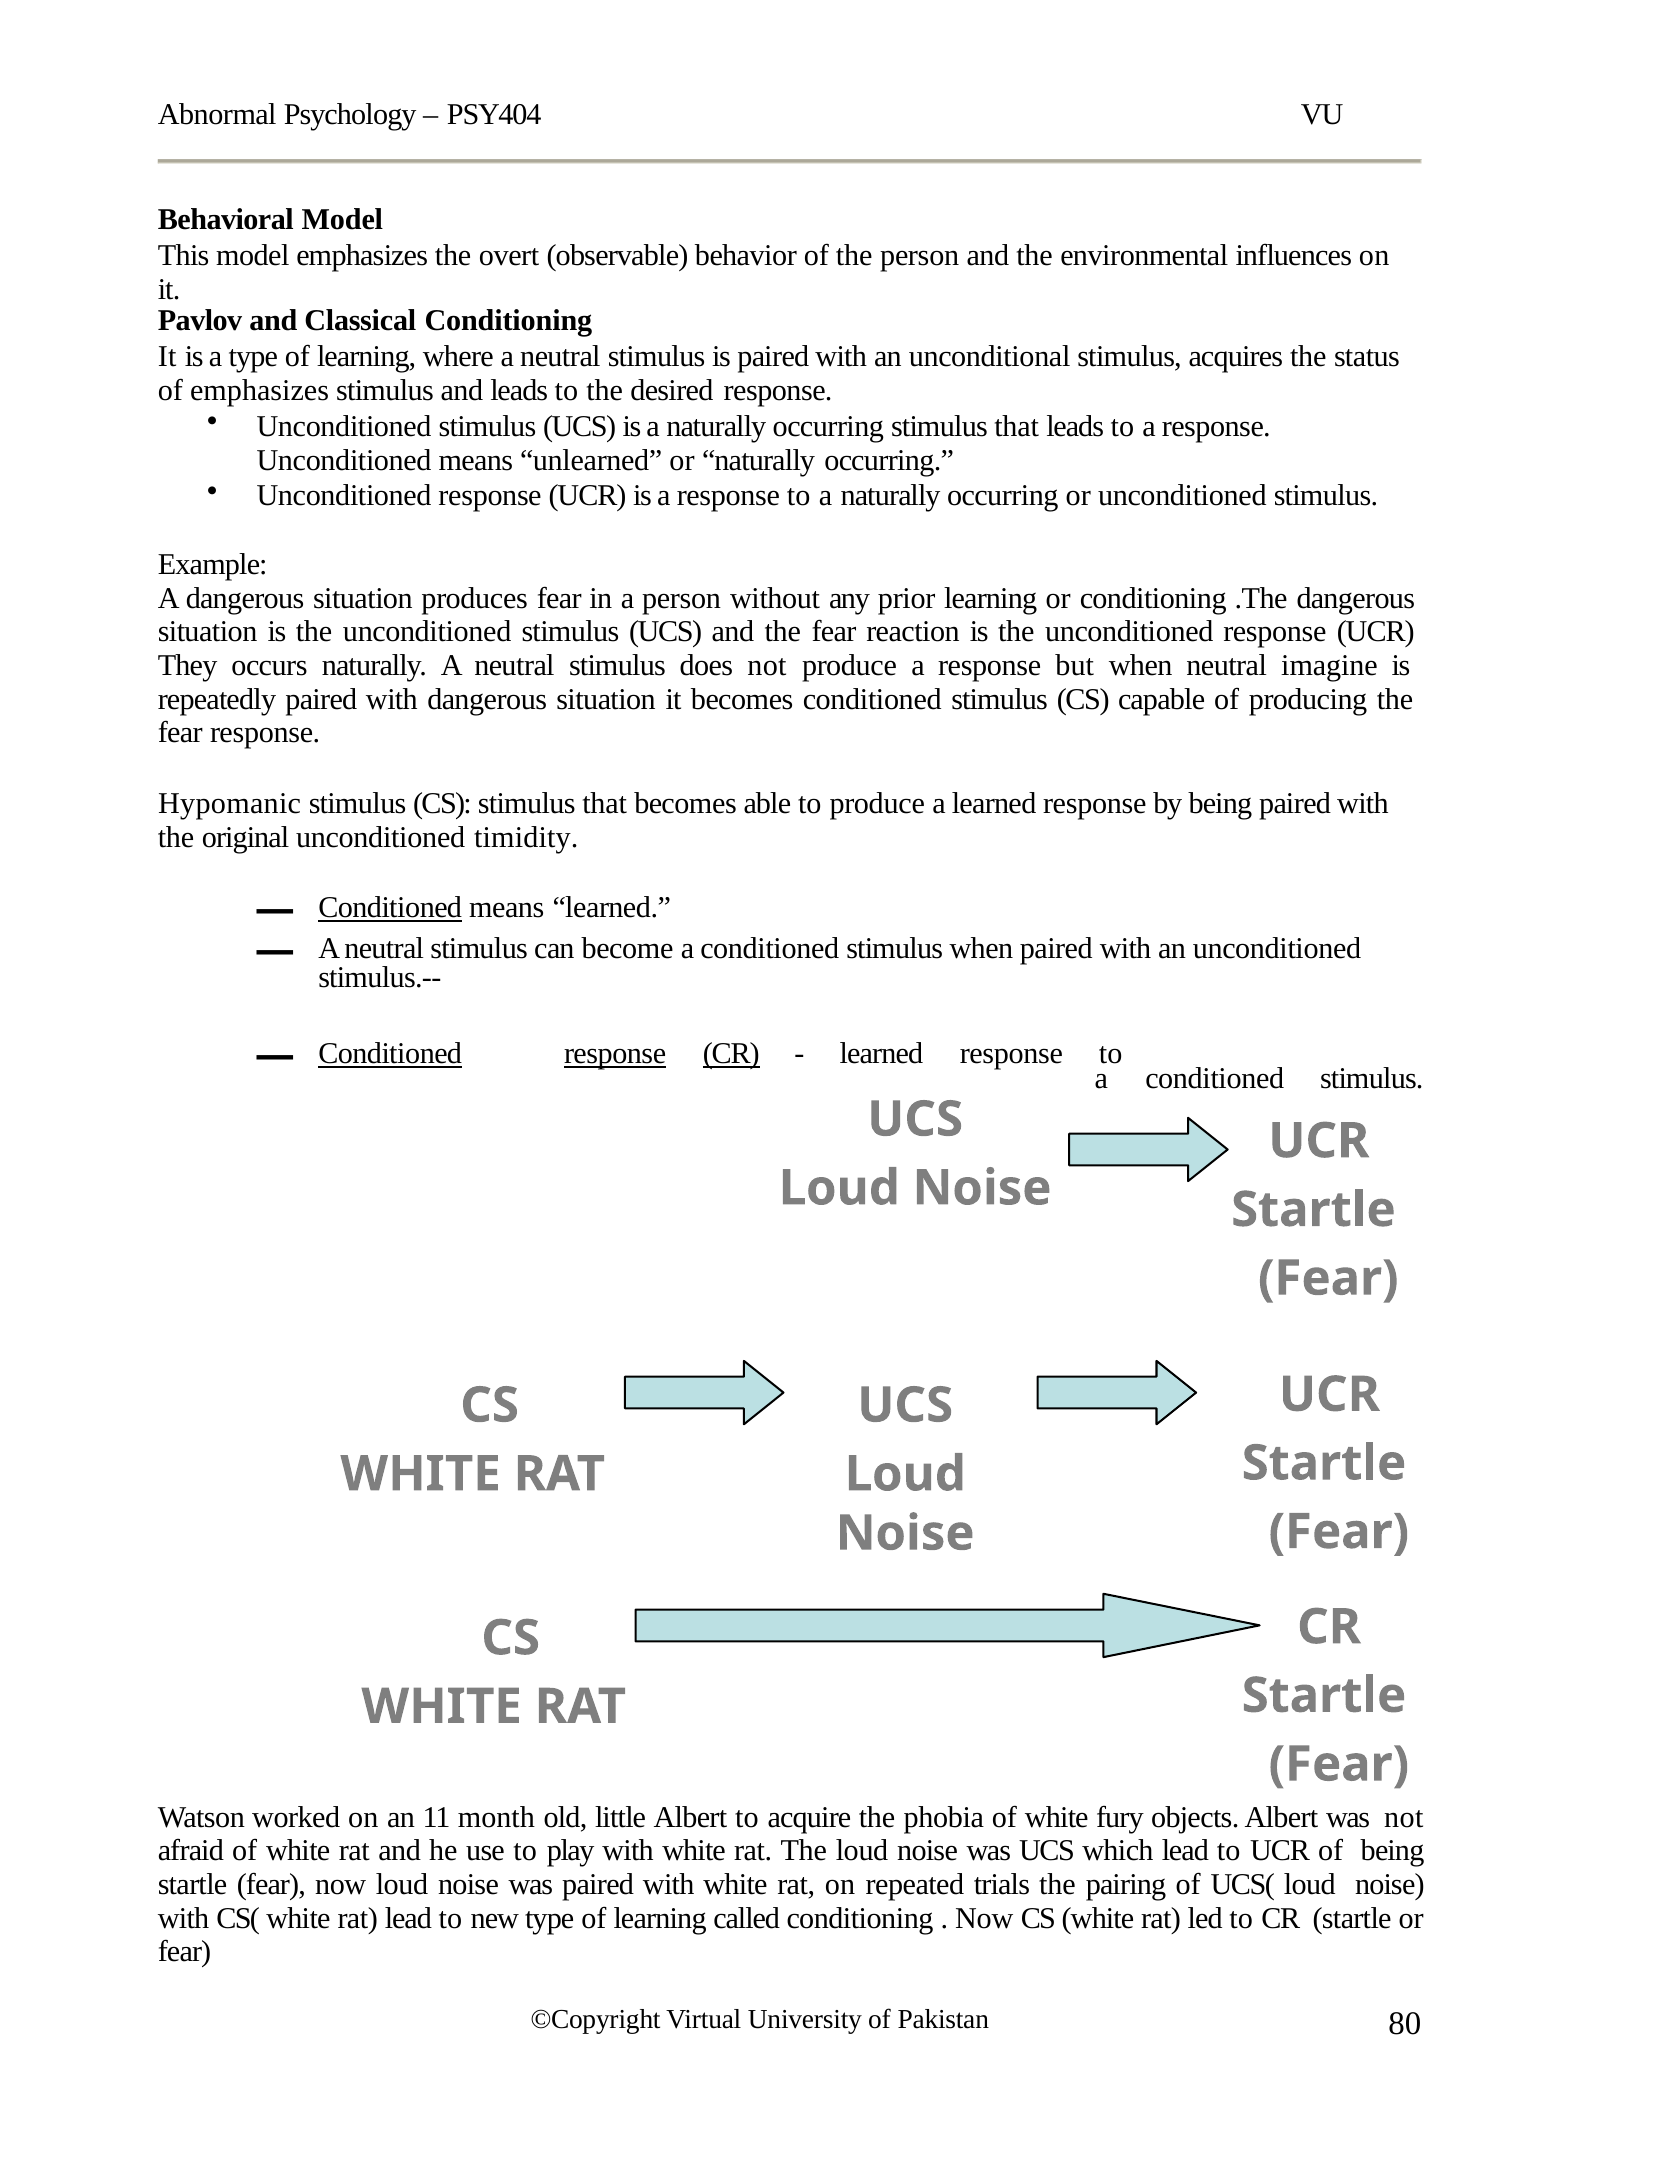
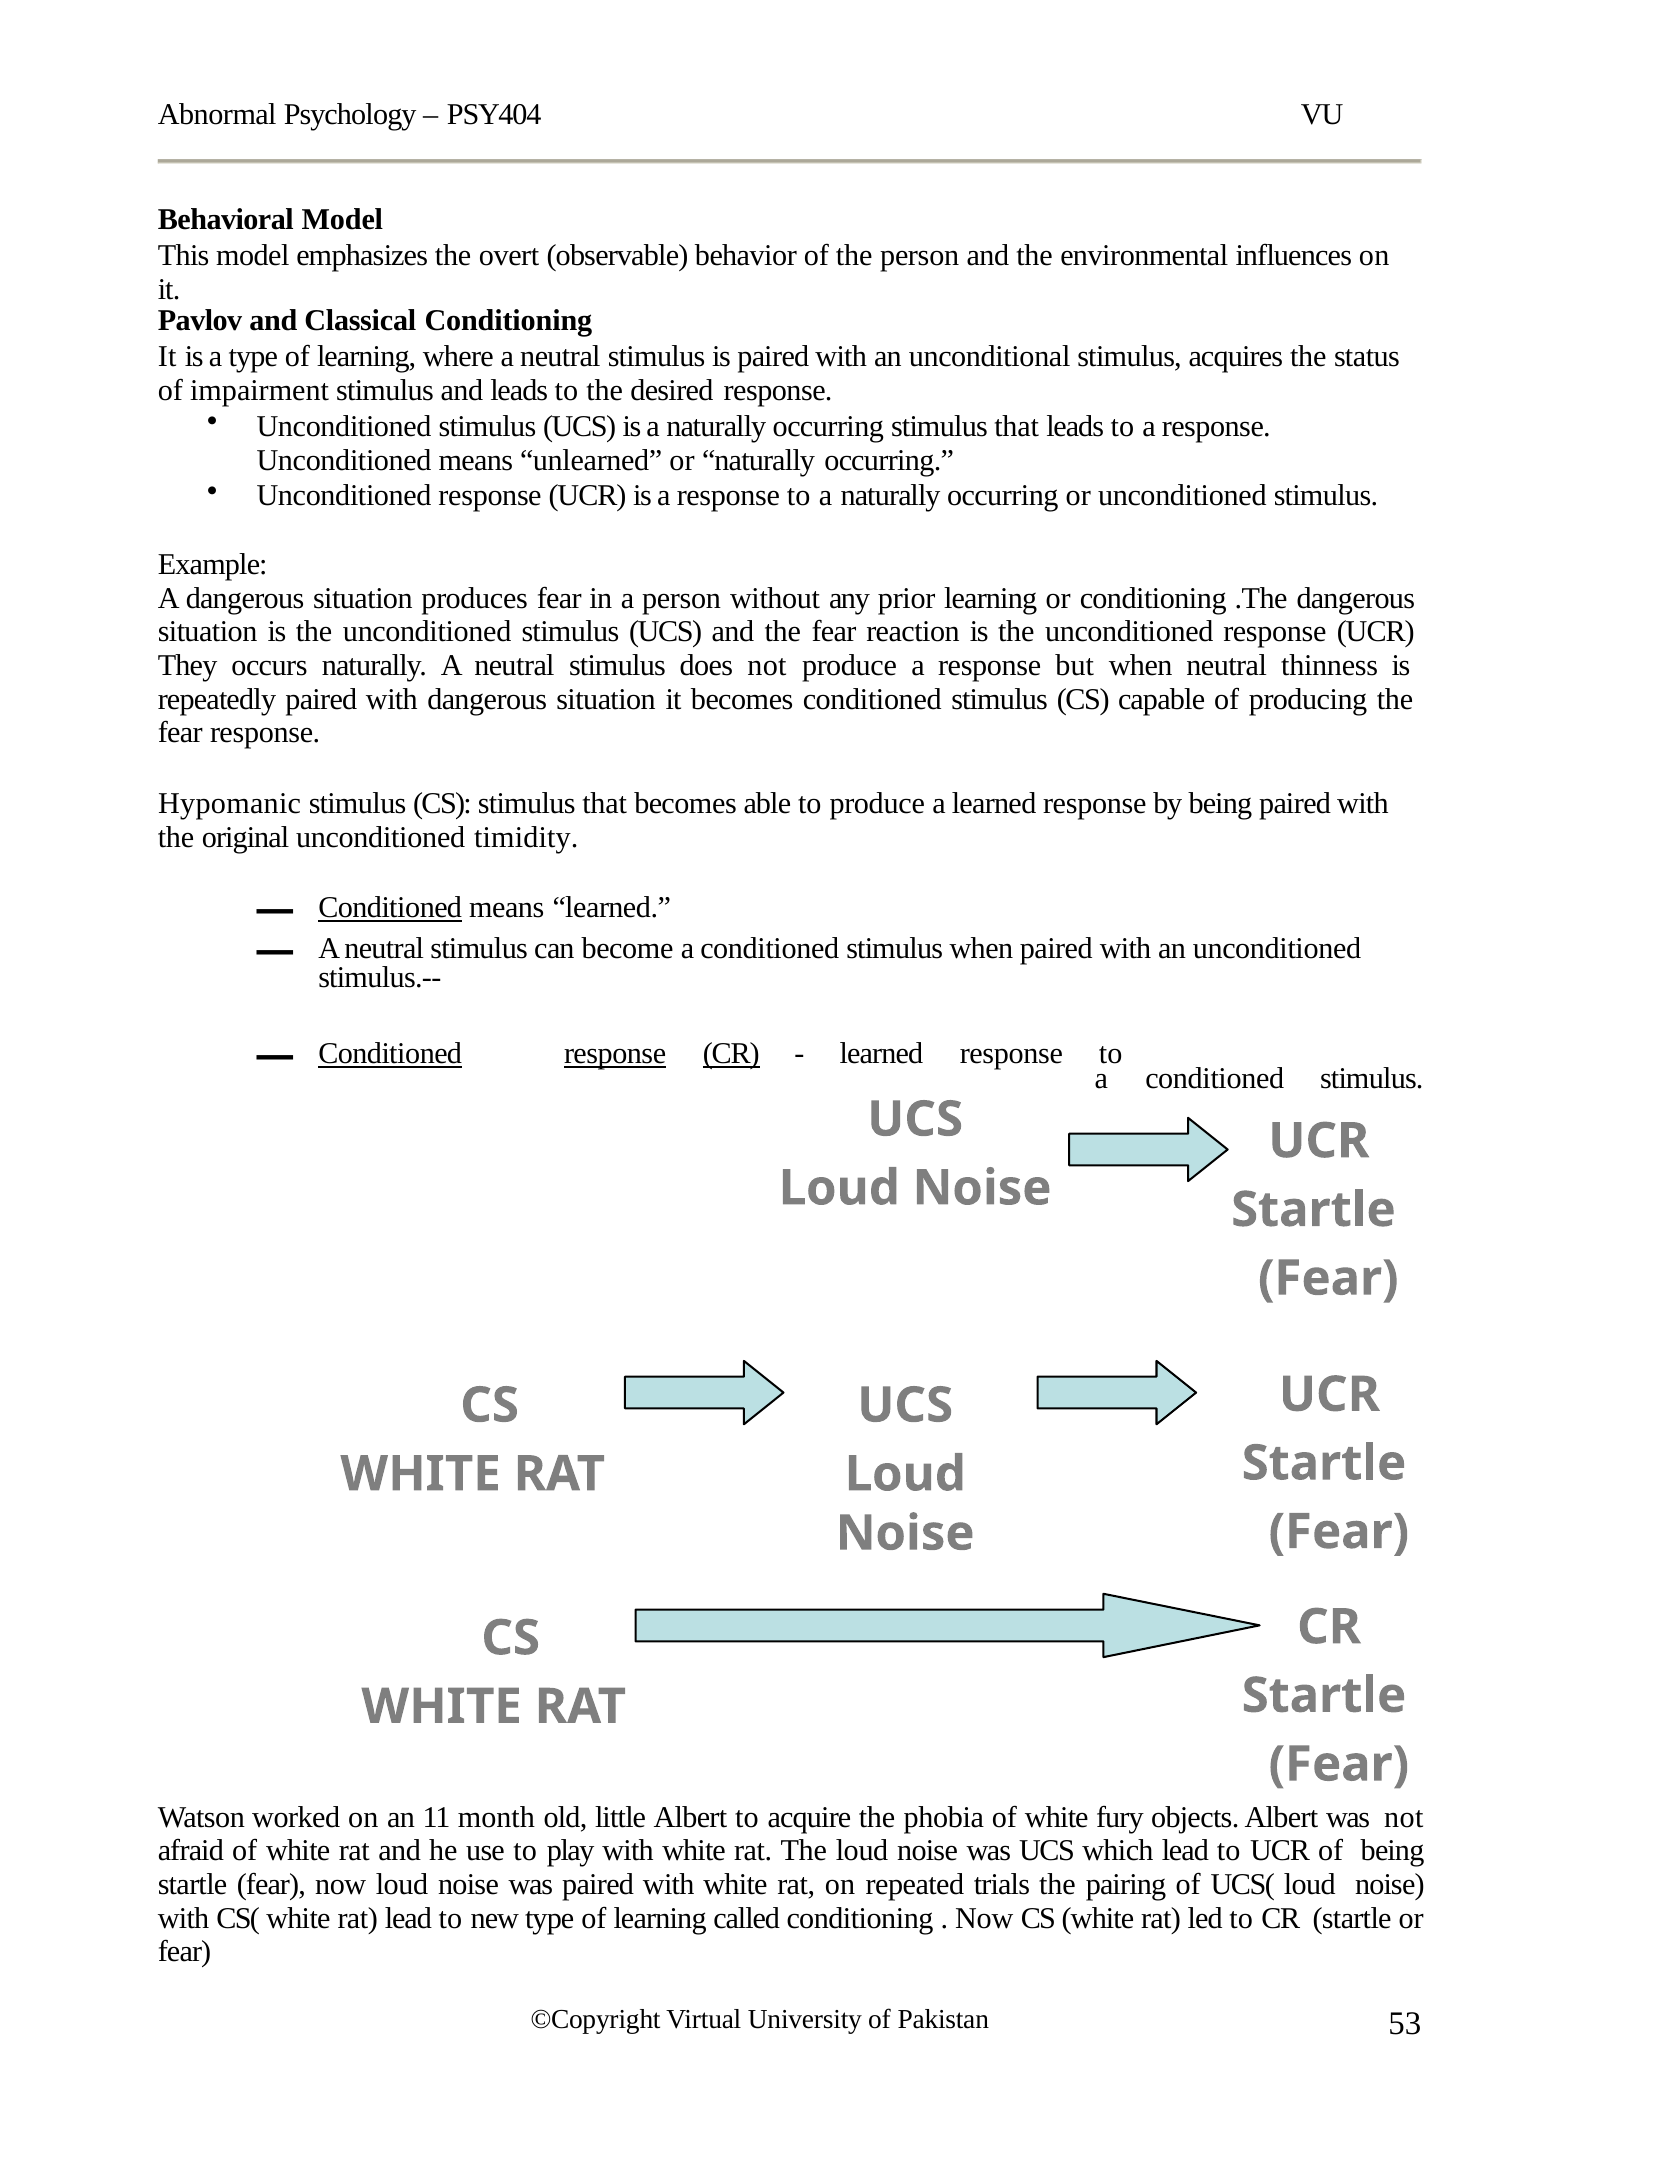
of emphasizes: emphasizes -> impairment
imagine: imagine -> thinness
80: 80 -> 53
